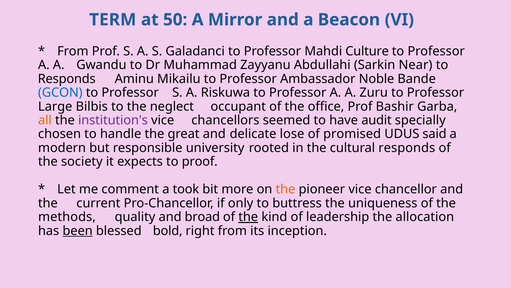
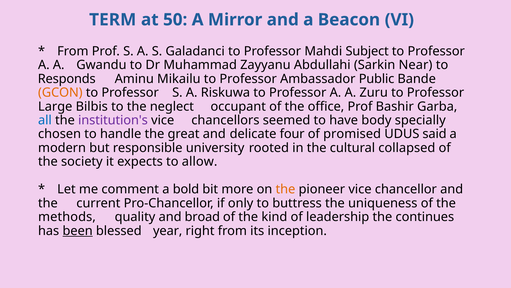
Culture: Culture -> Subject
Noble: Noble -> Public
GCON colour: blue -> orange
all colour: orange -> blue
audit: audit -> body
lose: lose -> four
cultural responds: responds -> collapsed
proof: proof -> allow
took: took -> bold
the at (248, 217) underline: present -> none
allocation: allocation -> continues
bold: bold -> year
